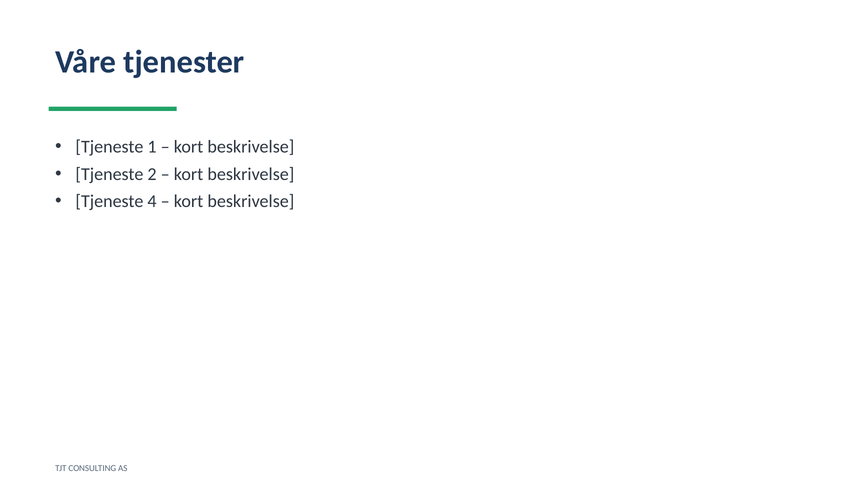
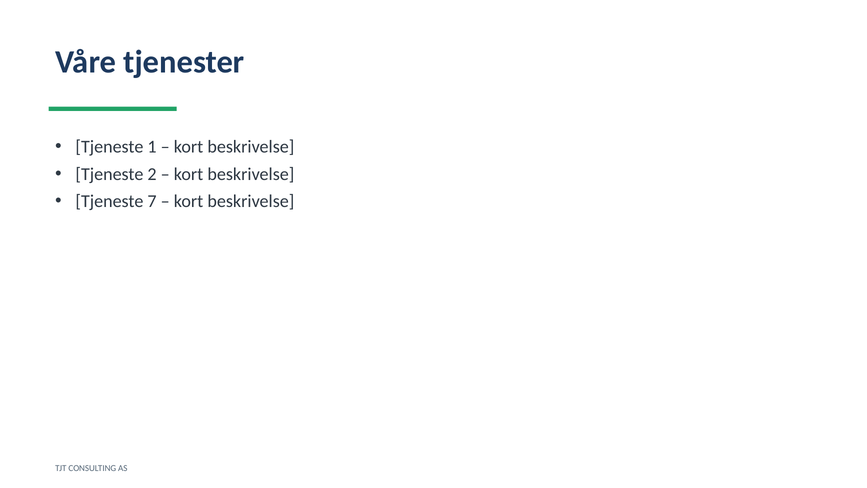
4: 4 -> 7
